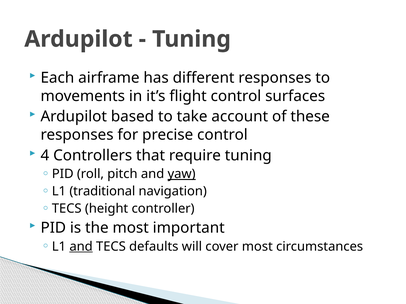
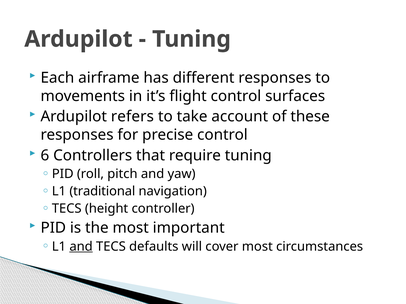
based: based -> refers
4: 4 -> 6
yaw underline: present -> none
